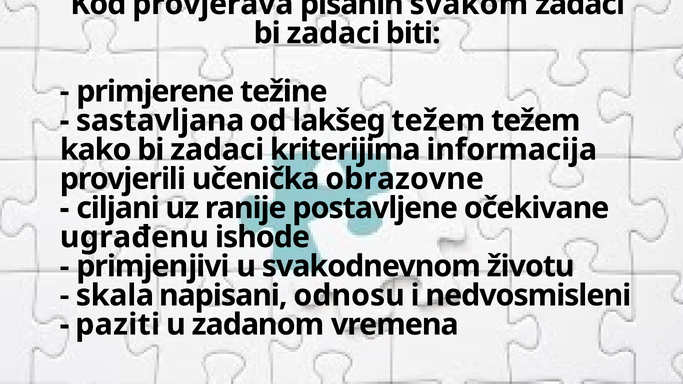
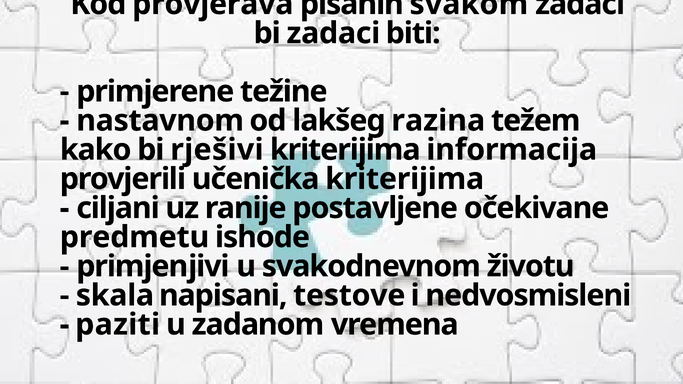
sastavljana: sastavljana -> nastavnom
lakšeg težem: težem -> razina
kako bi zadaci: zadaci -> rješivi
učenička obrazovne: obrazovne -> kriterijima
ugrađenu: ugrađenu -> predmetu
odnosu: odnosu -> testove
